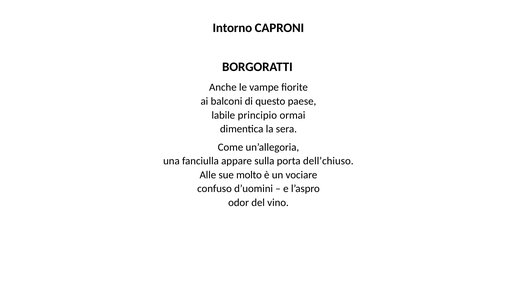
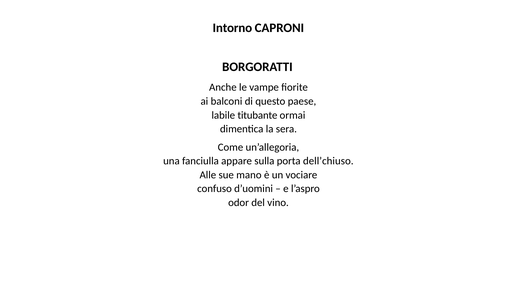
principio: principio -> titubante
molto: molto -> mano
